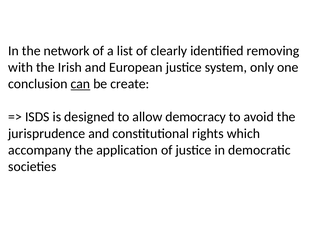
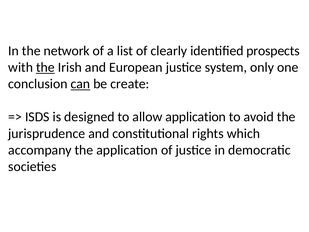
removing: removing -> prospects
the at (45, 67) underline: none -> present
allow democracy: democracy -> application
